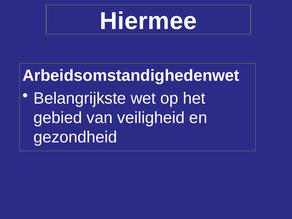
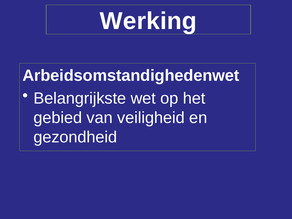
Hiermee: Hiermee -> Werking
